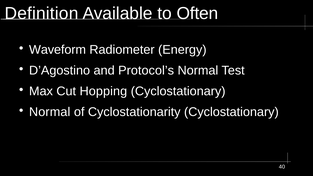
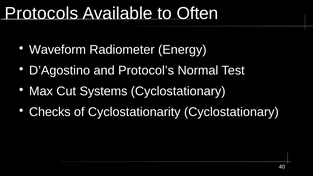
Definition: Definition -> Protocols
Hopping: Hopping -> Systems
Normal at (50, 112): Normal -> Checks
